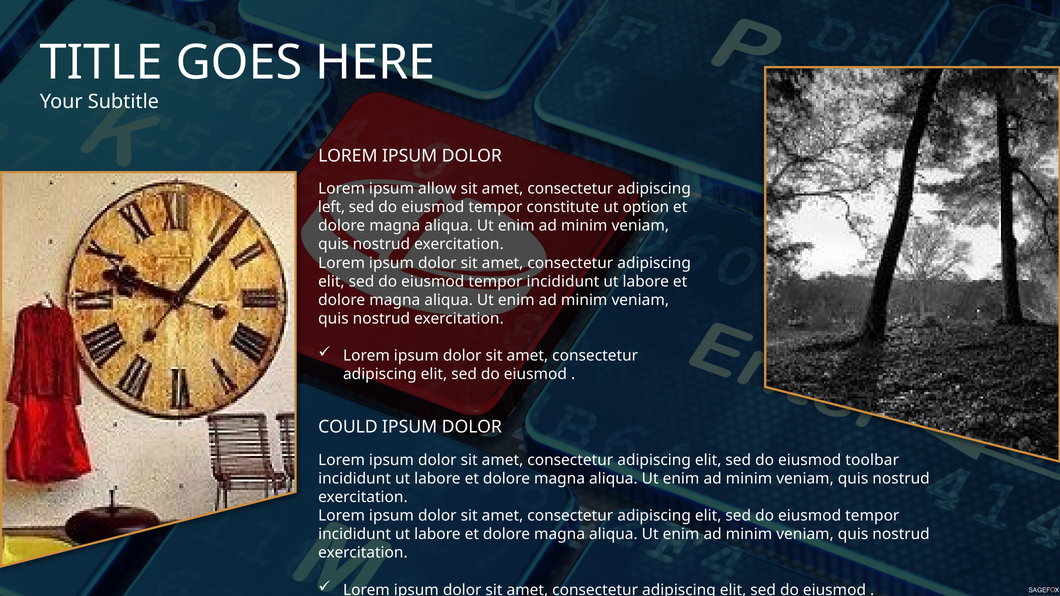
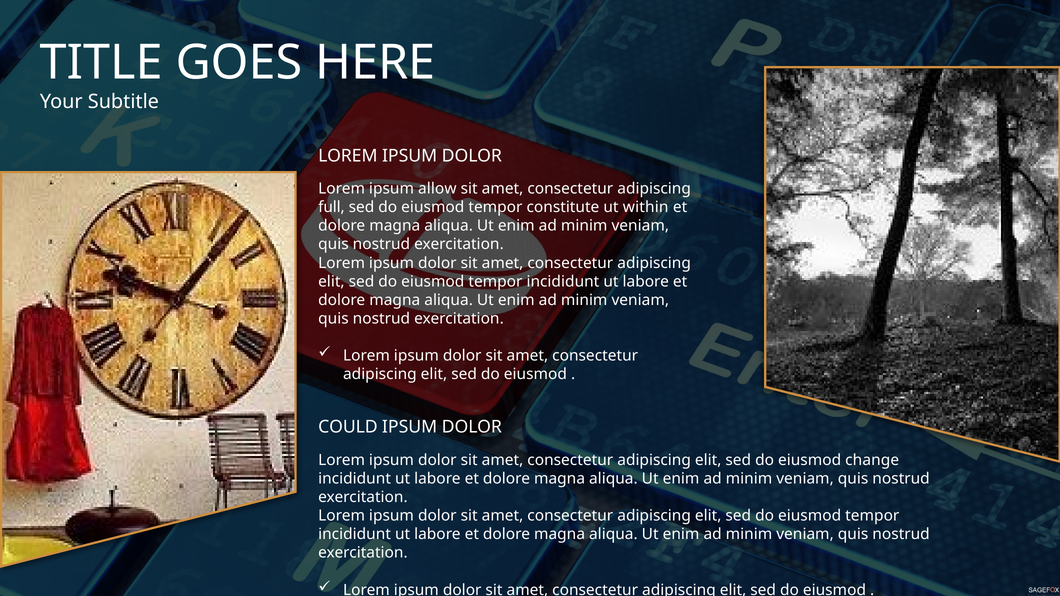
left: left -> full
option: option -> within
toolbar: toolbar -> change
